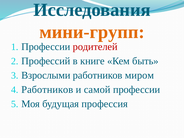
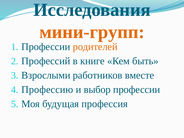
родителей colour: red -> orange
миром: миром -> вместе
Работников at (47, 90): Работников -> Профессию
самой: самой -> выбор
